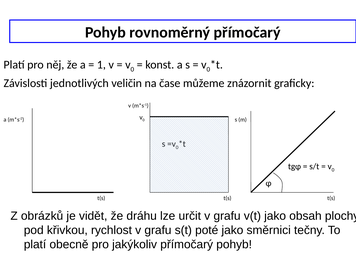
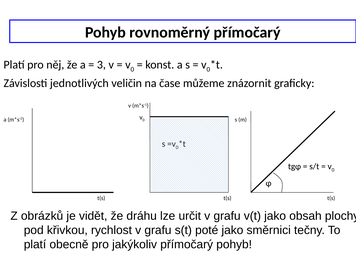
1: 1 -> 3
